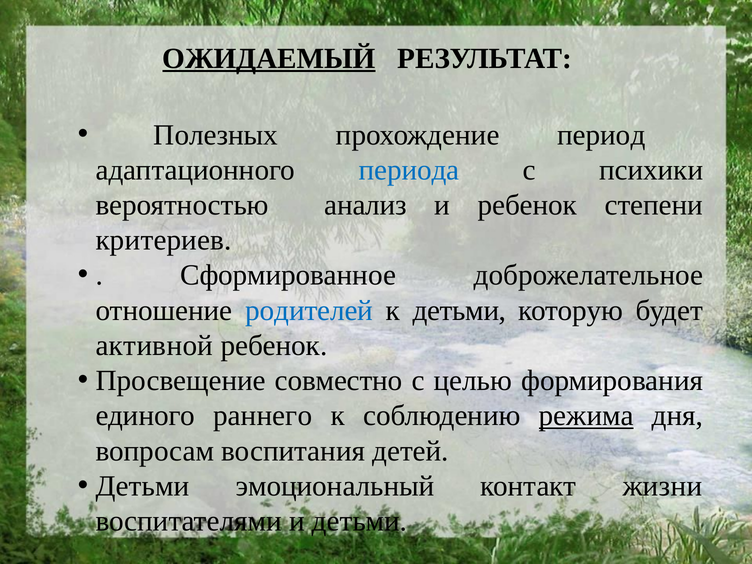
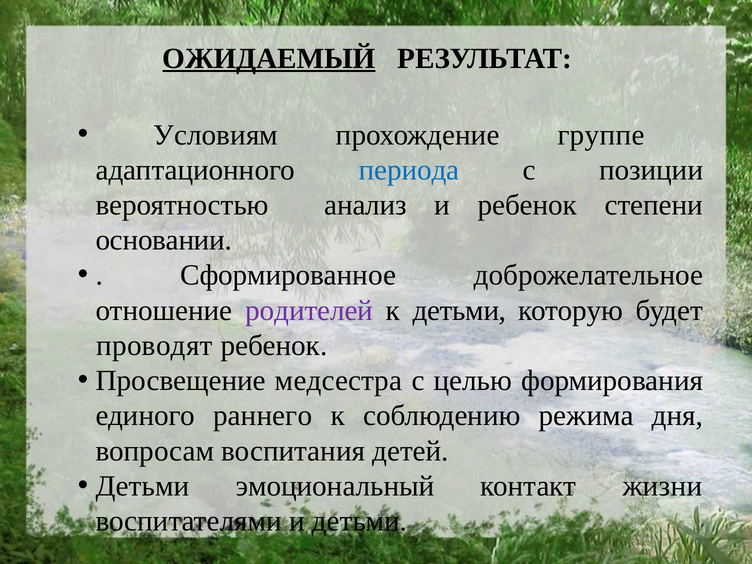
Полезных: Полезных -> Условиям
период: период -> группе
психики: психики -> позиции
критериев: критериев -> основании
родителей colour: blue -> purple
активной: активной -> проводят
совместно: совместно -> медсестра
режима underline: present -> none
